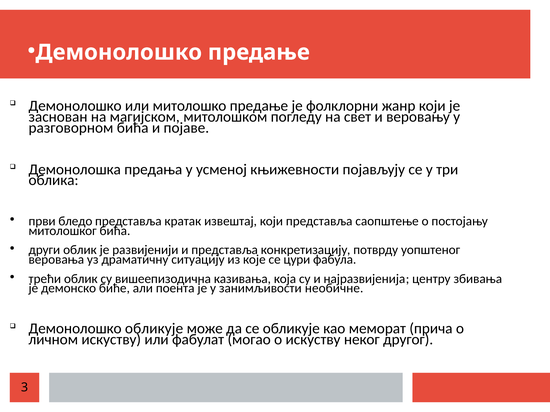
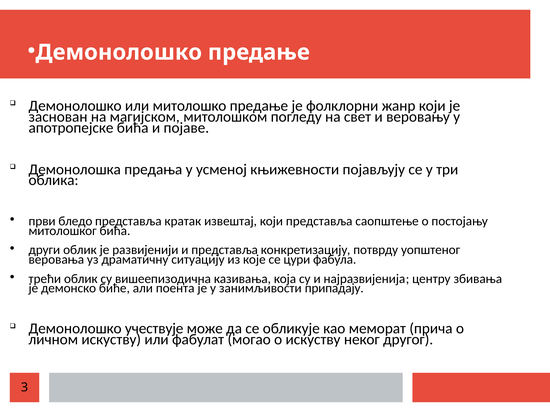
разговорном: разговорном -> апотропејске
необичне: необичне -> припадају
Демонолошко обликује: обликује -> учествује
